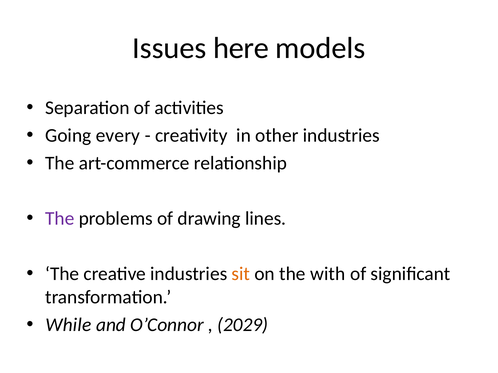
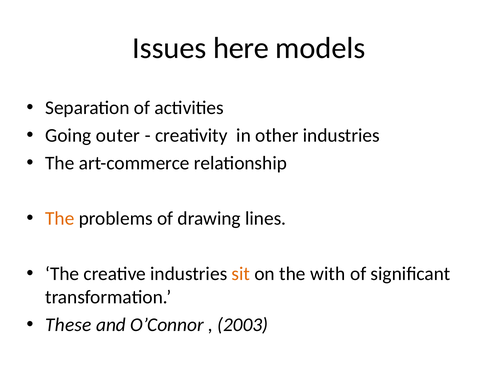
every: every -> outer
The at (60, 219) colour: purple -> orange
While: While -> These
2029: 2029 -> 2003
